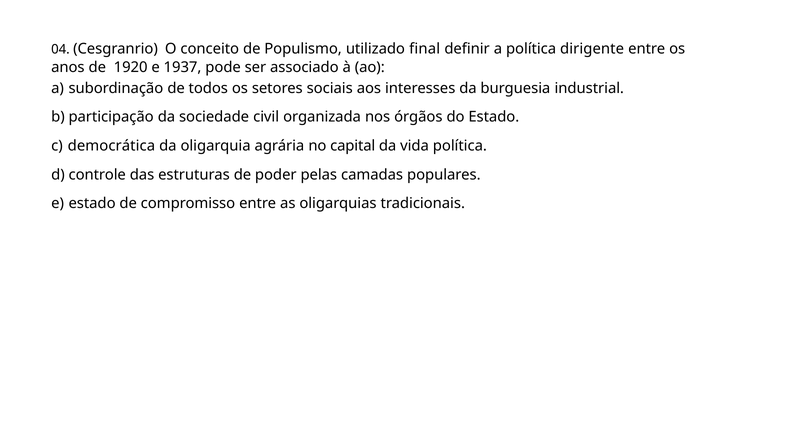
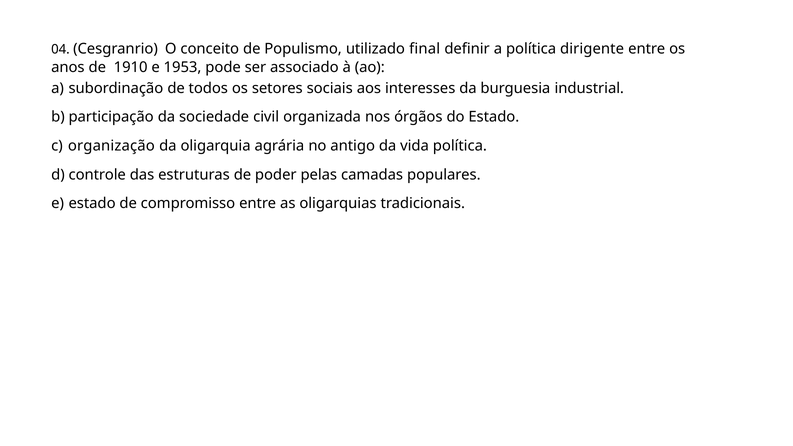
1920: 1920 -> 1910
1937: 1937 -> 1953
democrática: democrática -> organização
capital: capital -> antigo
